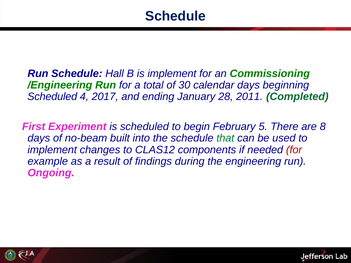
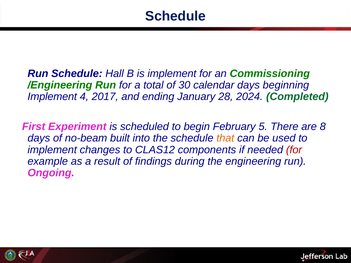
Scheduled at (52, 97): Scheduled -> Implement
2011: 2011 -> 2024
that colour: green -> orange
